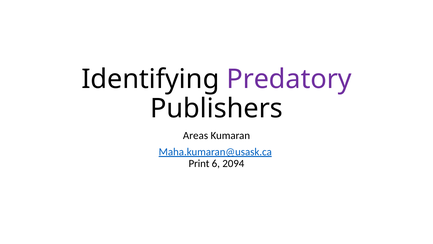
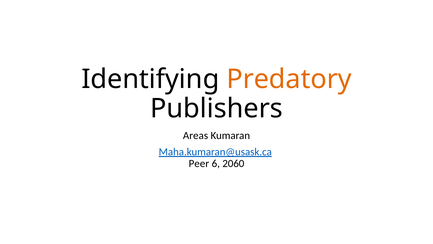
Predatory colour: purple -> orange
Print: Print -> Peer
2094: 2094 -> 2060
